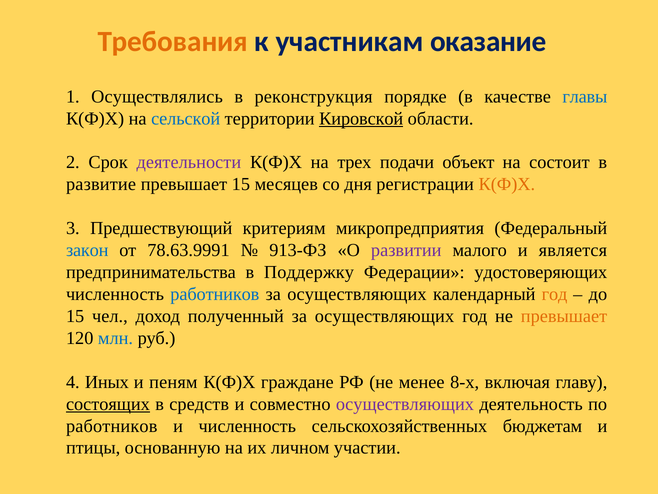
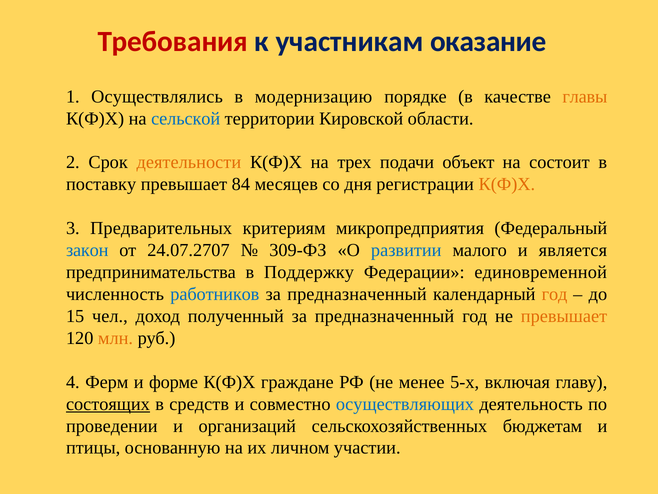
Требования colour: orange -> red
реконструкция: реконструкция -> модернизацию
главы colour: blue -> orange
Кировской underline: present -> none
деятельности colour: purple -> orange
развитие: развитие -> поставку
превышает 15: 15 -> 84
Предшествующий: Предшествующий -> Предварительных
78.63.9991: 78.63.9991 -> 24.07.2707
913-ФЗ: 913-ФЗ -> 309-ФЗ
развитии colour: purple -> blue
удостоверяющих: удостоверяющих -> единовременной
осуществляющих at (357, 294): осуществляющих -> предназначенный
полученный за осуществляющих: осуществляющих -> предназначенный
млн colour: blue -> orange
Иных: Иных -> Ферм
пеням: пеням -> форме
8-х: 8-х -> 5-х
осуществляющих at (405, 404) colour: purple -> blue
работников at (112, 426): работников -> проведении
и численность: численность -> организаций
